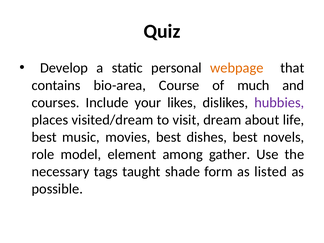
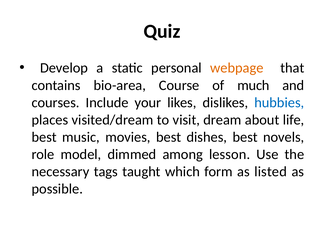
hubbies colour: purple -> blue
element: element -> dimmed
gather: gather -> lesson
shade: shade -> which
